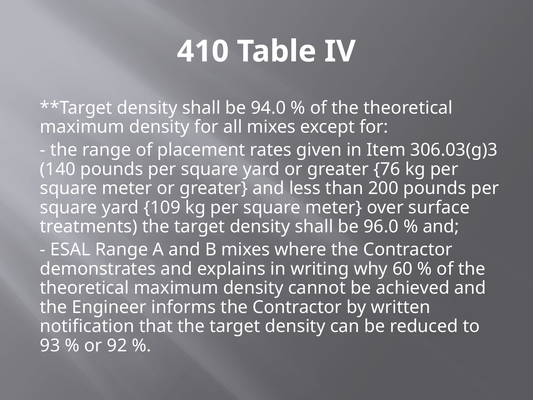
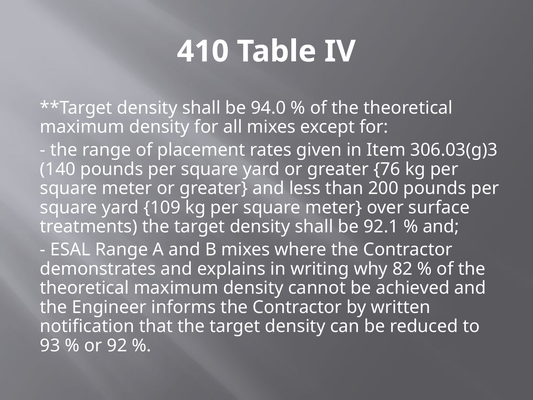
96.0: 96.0 -> 92.1
60: 60 -> 82
